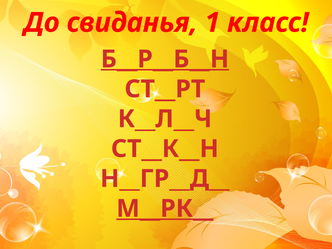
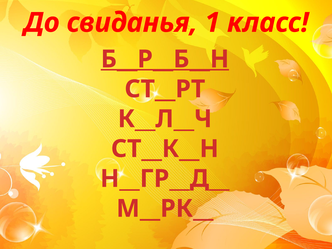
М__РК__ underline: present -> none
